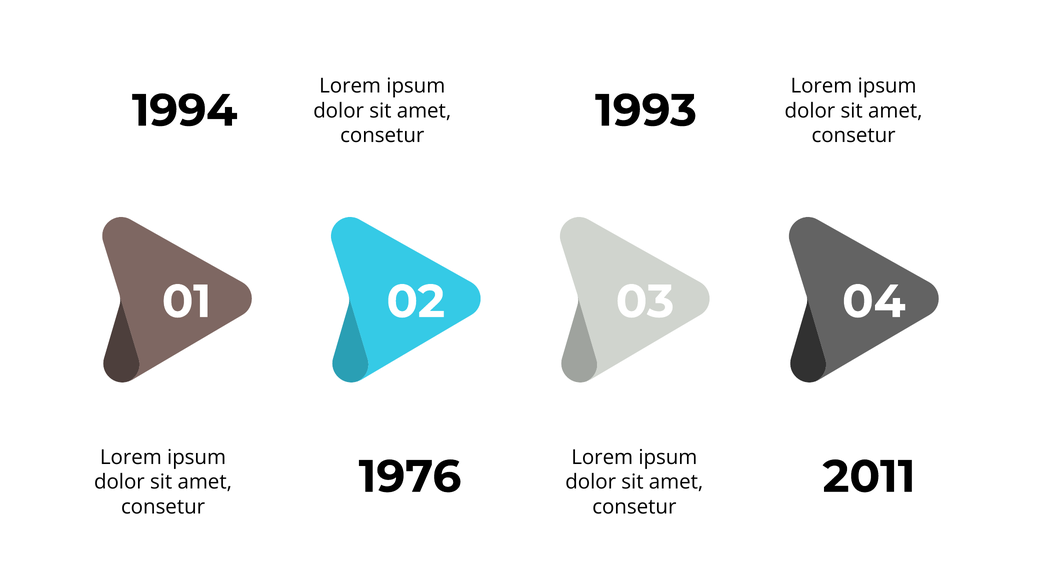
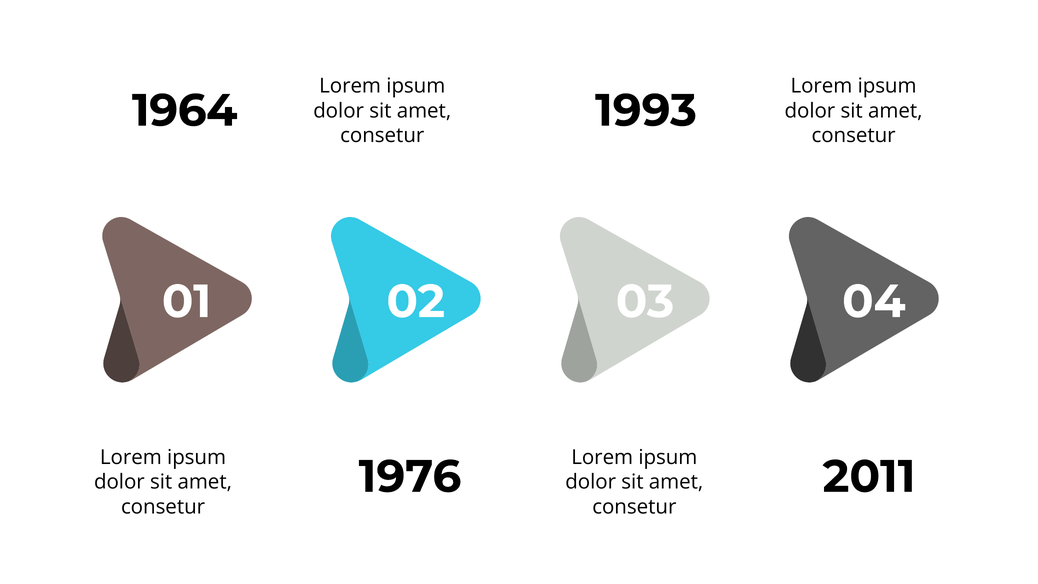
1994: 1994 -> 1964
